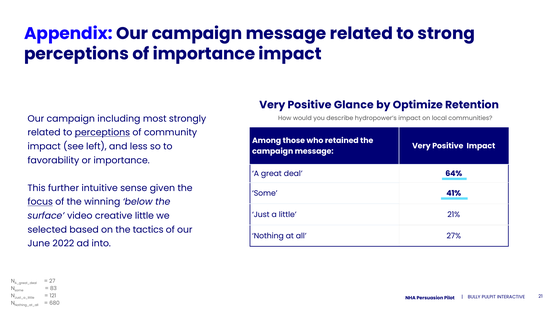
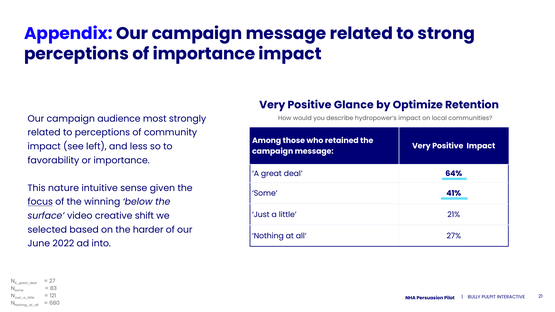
including: including -> audience
perceptions at (102, 133) underline: present -> none
further: further -> nature
creative little: little -> shift
tactics: tactics -> harder
